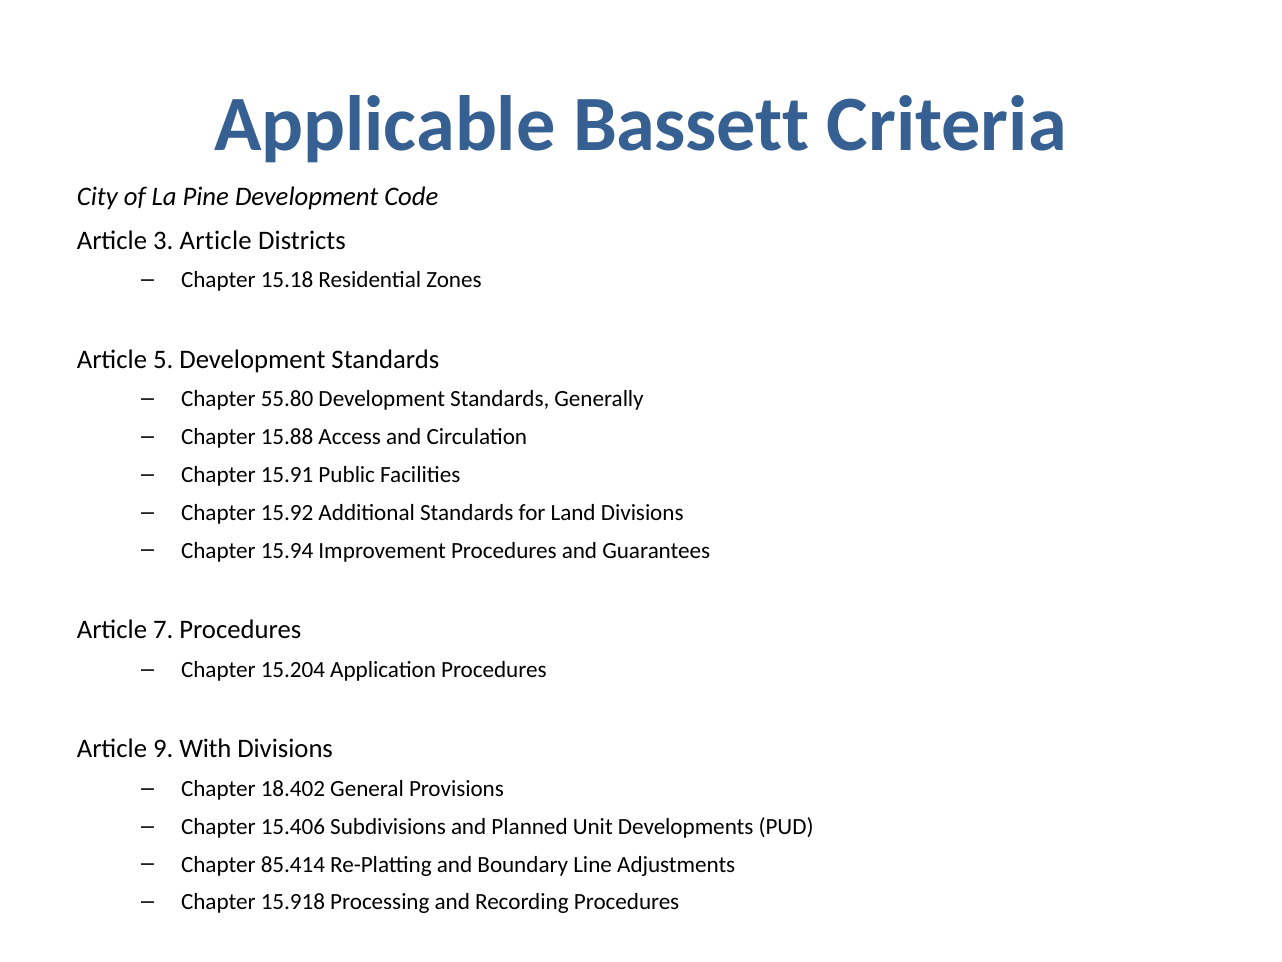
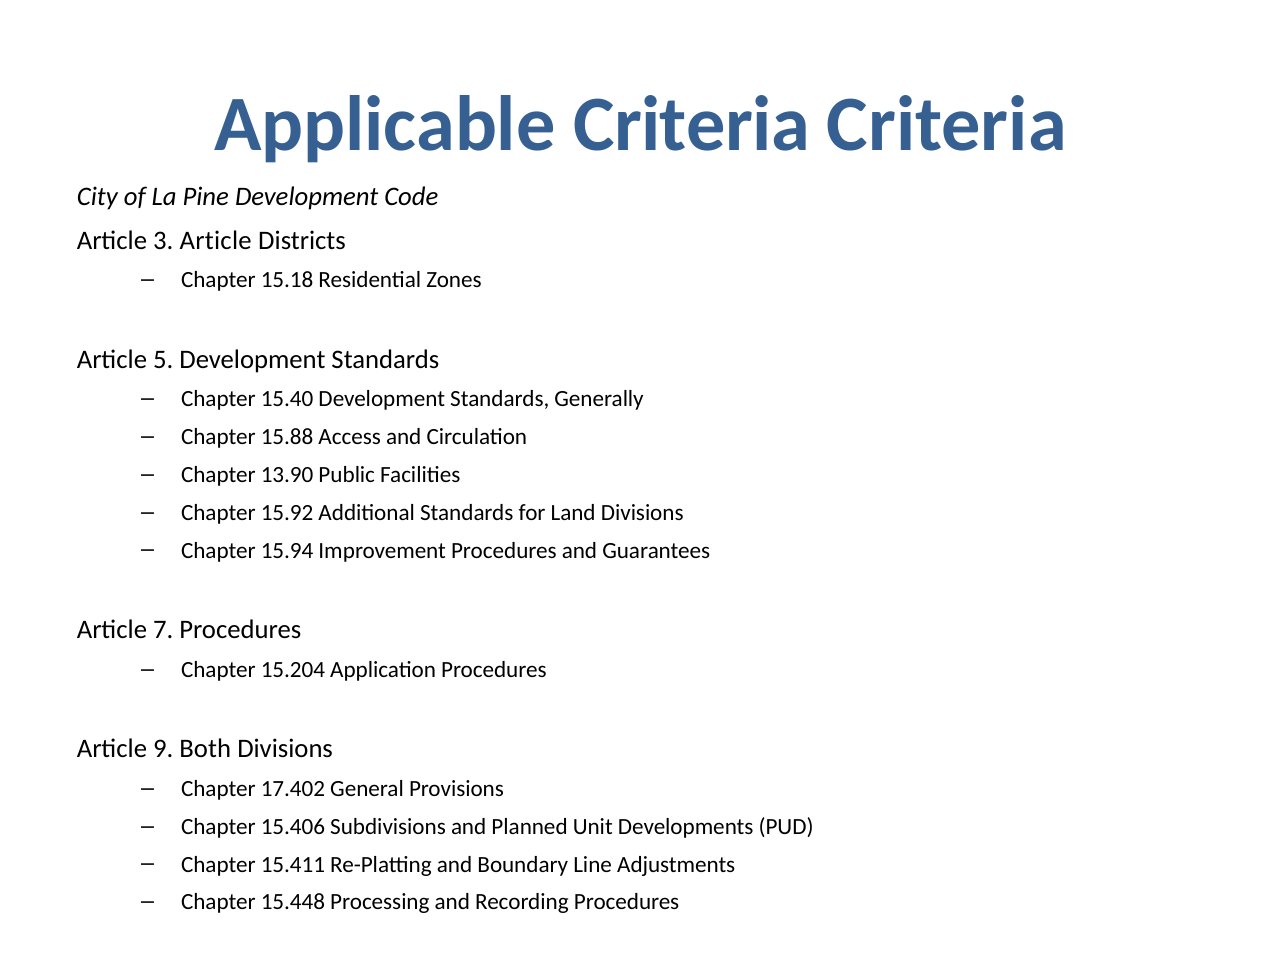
Applicable Bassett: Bassett -> Criteria
55.80: 55.80 -> 15.40
15.91: 15.91 -> 13.90
With: With -> Both
18.402: 18.402 -> 17.402
85.414: 85.414 -> 15.411
15.918: 15.918 -> 15.448
